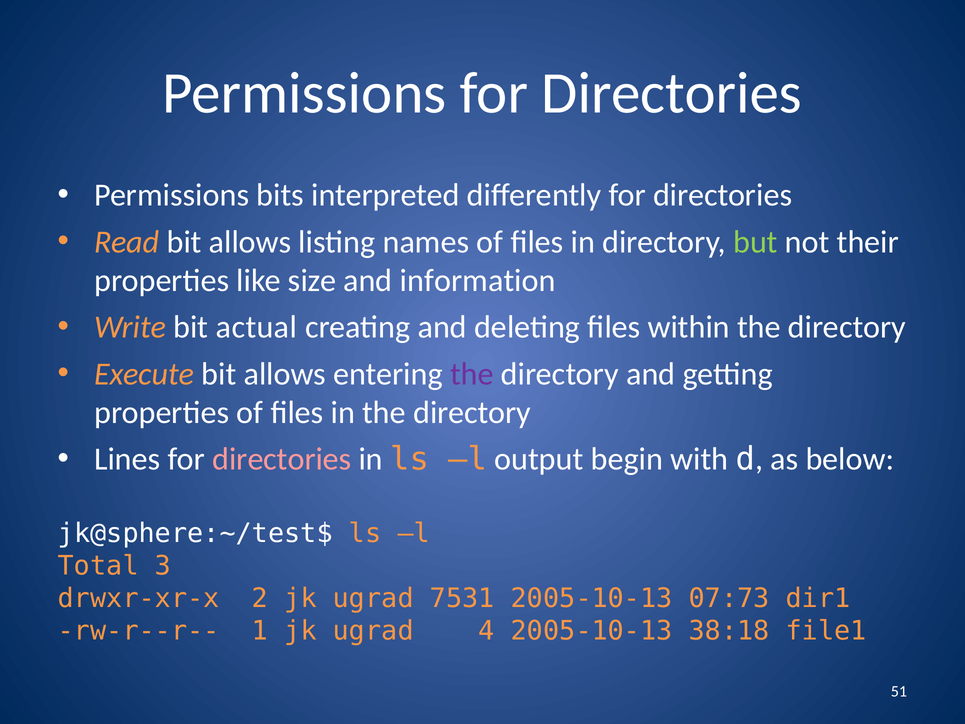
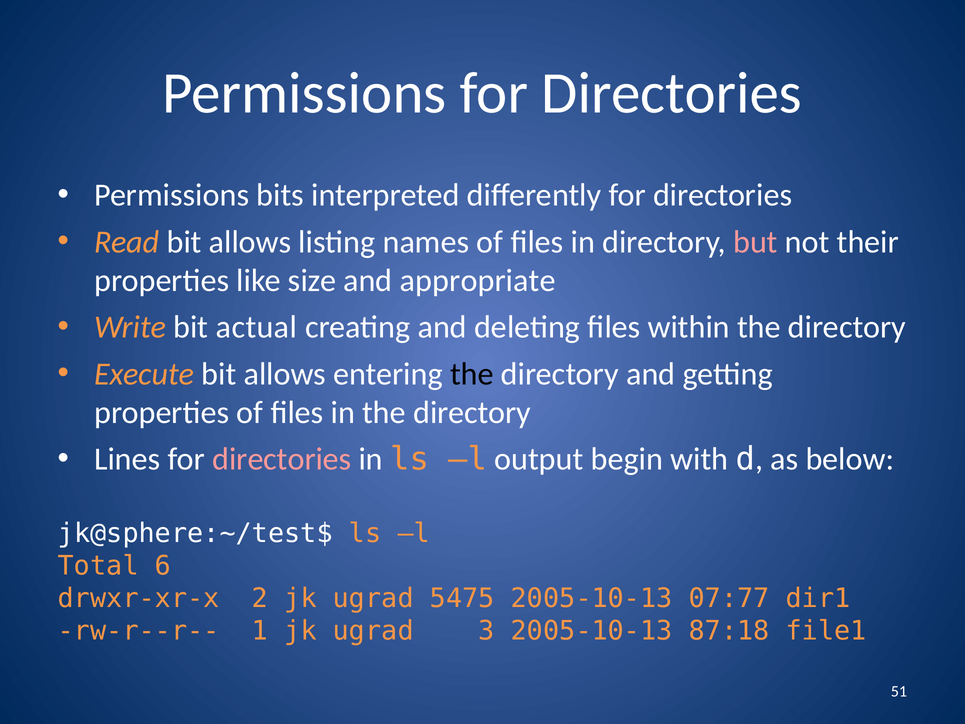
but colour: light green -> pink
information: information -> appropriate
the at (472, 374) colour: purple -> black
3: 3 -> 6
7531: 7531 -> 5475
07:73: 07:73 -> 07:77
4: 4 -> 3
38:18: 38:18 -> 87:18
